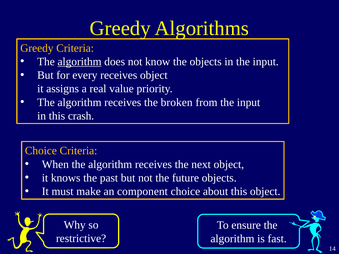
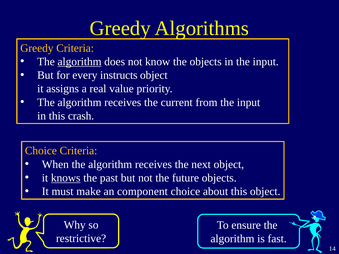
every receives: receives -> instructs
broken: broken -> current
knows underline: none -> present
